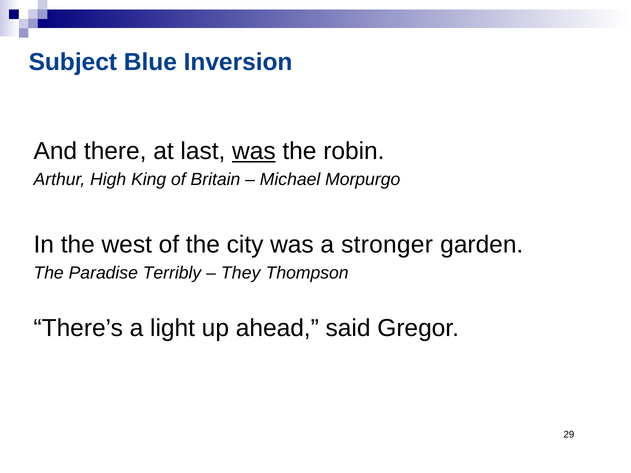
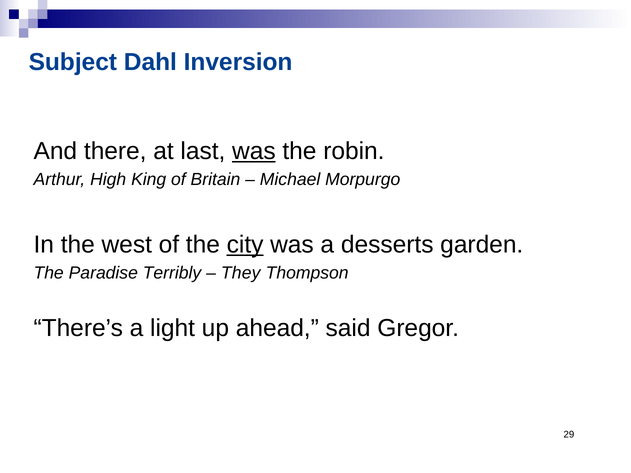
Blue: Blue -> Dahl
city underline: none -> present
stronger: stronger -> desserts
